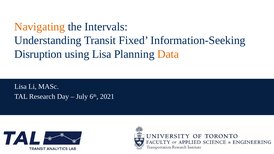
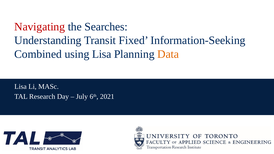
Navigating colour: orange -> red
Intervals: Intervals -> Searches
Disruption: Disruption -> Combined
